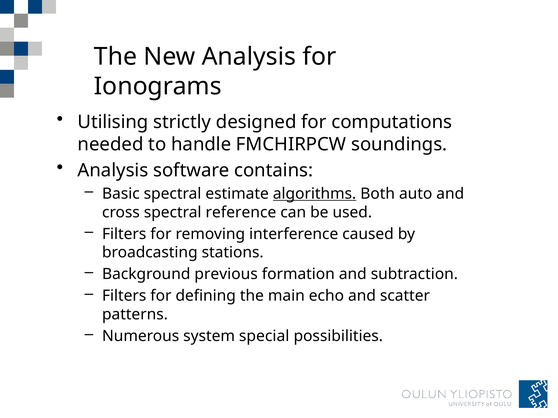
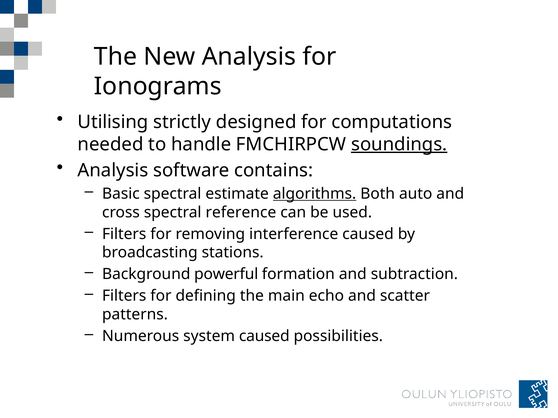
soundings underline: none -> present
previous: previous -> powerful
system special: special -> caused
